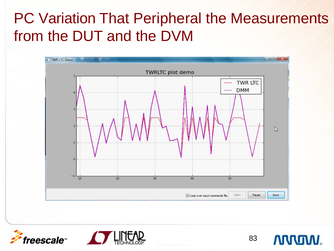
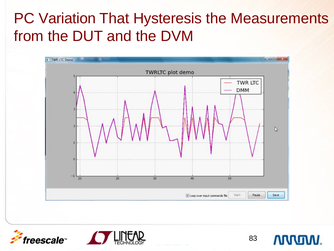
Peripheral: Peripheral -> Hysteresis
